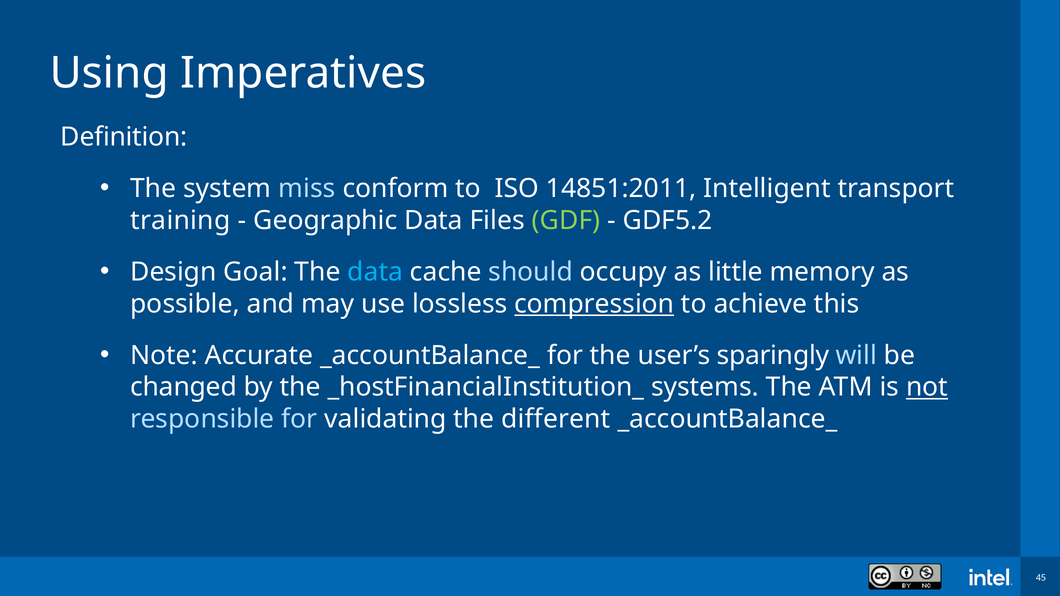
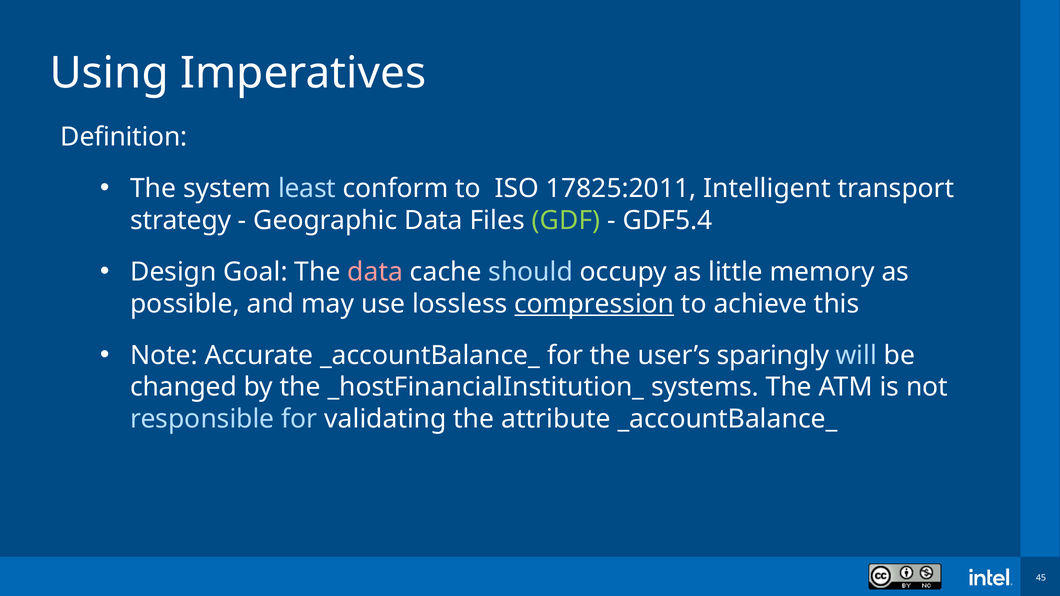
miss: miss -> least
14851:2011: 14851:2011 -> 17825:2011
training: training -> strategy
GDF5.2: GDF5.2 -> GDF5.4
data at (375, 272) colour: light blue -> pink
not underline: present -> none
different: different -> attribute
